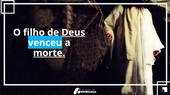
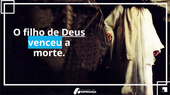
morte underline: present -> none
